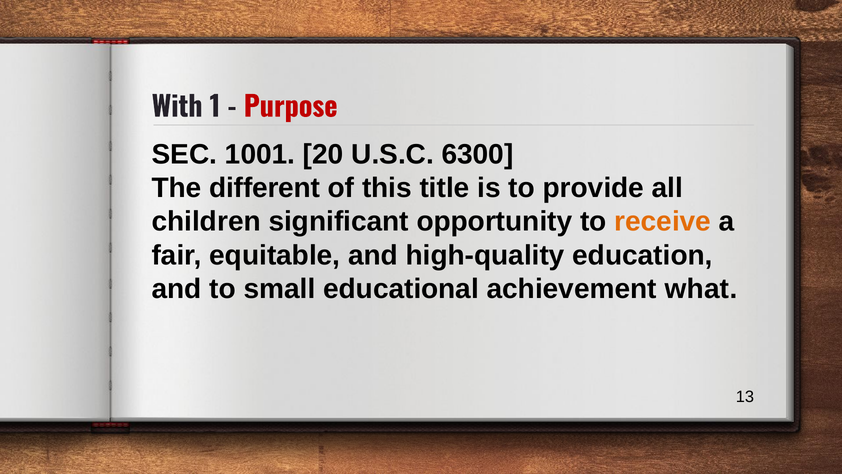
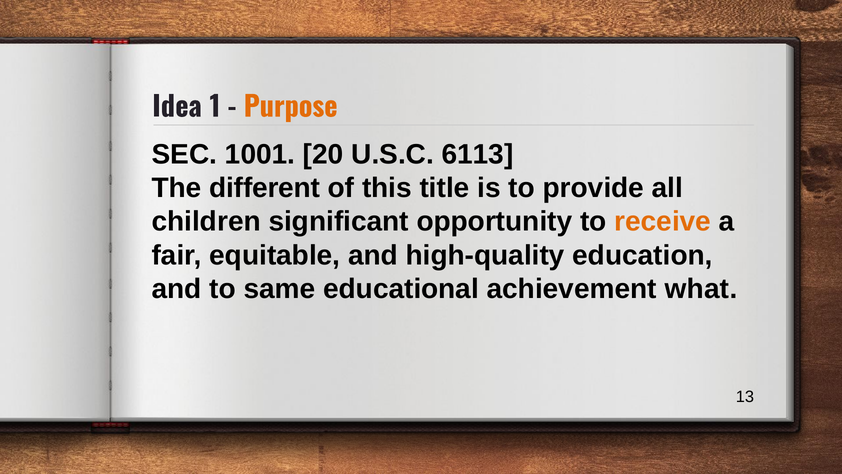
With: With -> Idea
Purpose colour: red -> orange
6300: 6300 -> 6113
small: small -> same
